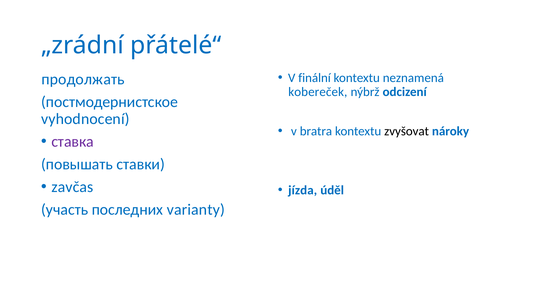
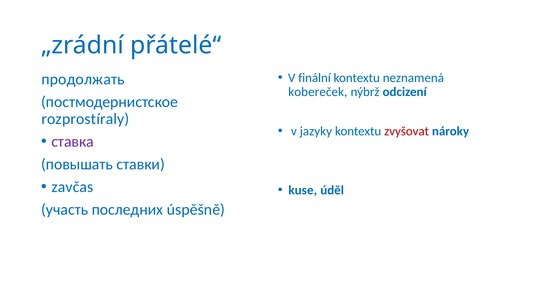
vyhodnocení: vyhodnocení -> rozprostíraly
bratra: bratra -> jazyky
zvyšovat colour: black -> red
jízda: jízda -> kuse
varianty: varianty -> úspěšně
